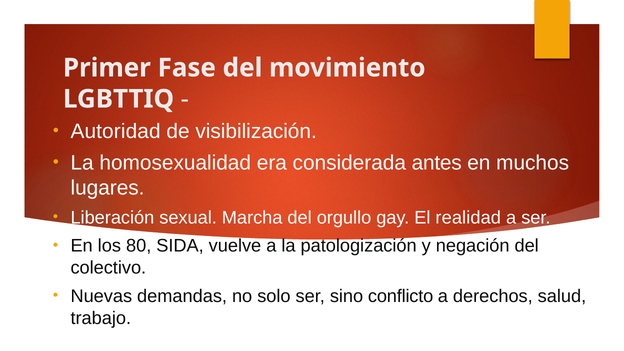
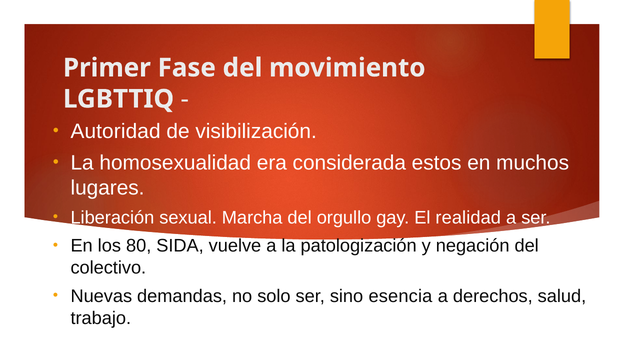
antes: antes -> estos
conflicto: conflicto -> esencia
